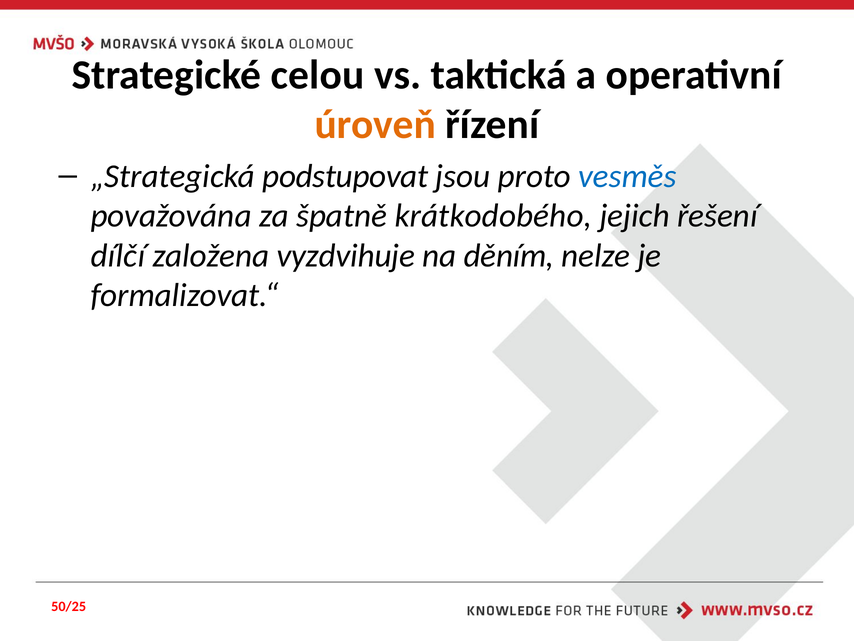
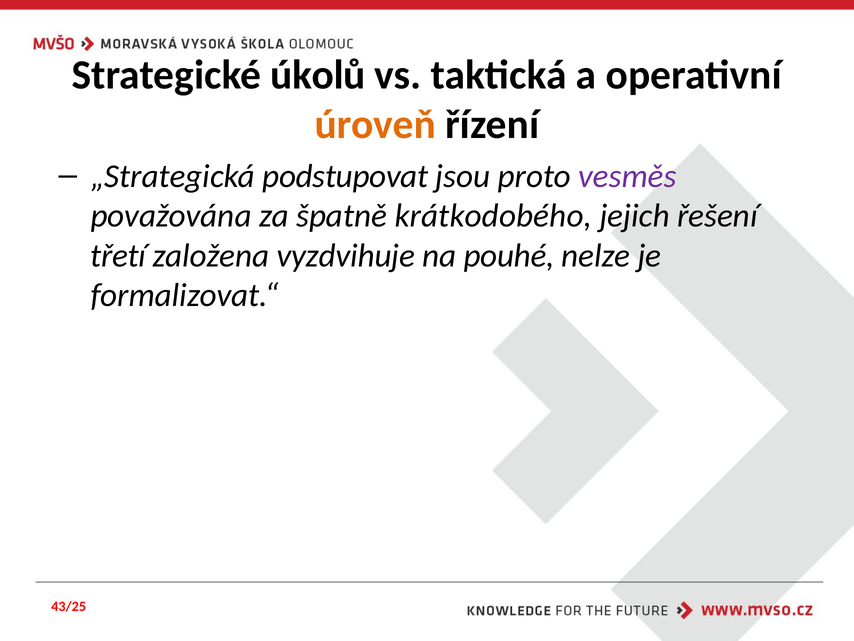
celou: celou -> úkolů
vesměs colour: blue -> purple
dílčí: dílčí -> třetí
děním: děním -> pouhé
50/25: 50/25 -> 43/25
